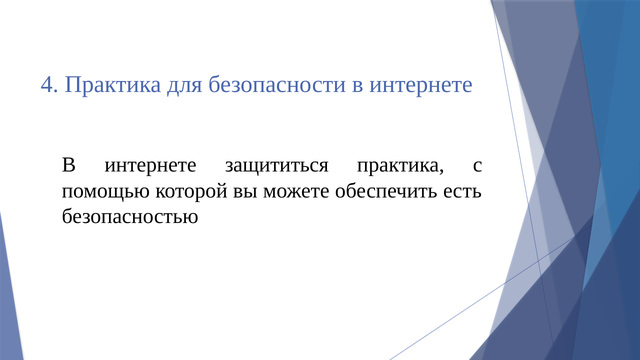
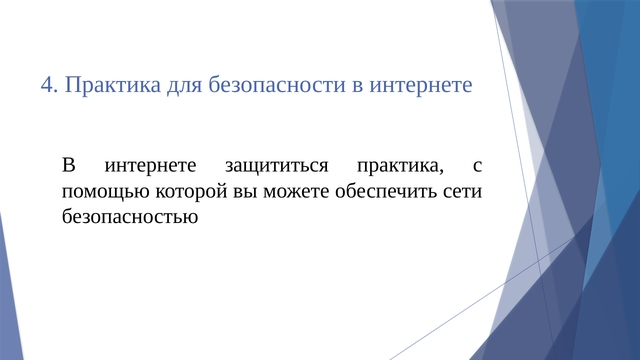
есть: есть -> сети
